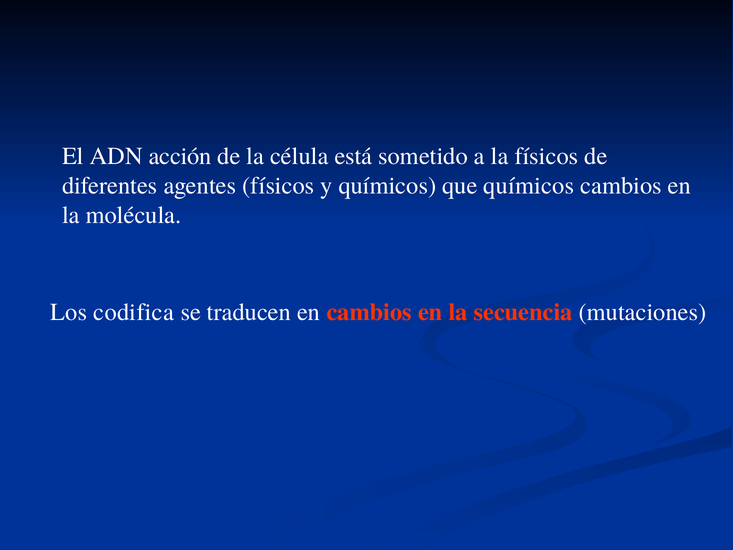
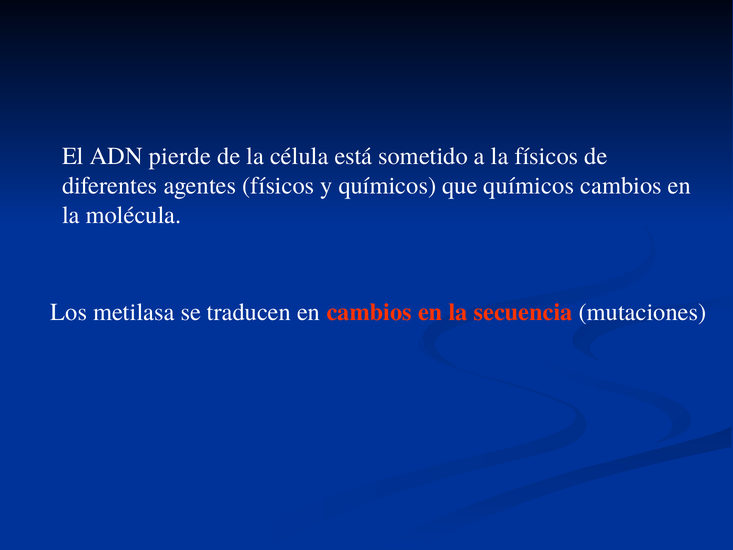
acción: acción -> pierde
codifica: codifica -> metilasa
